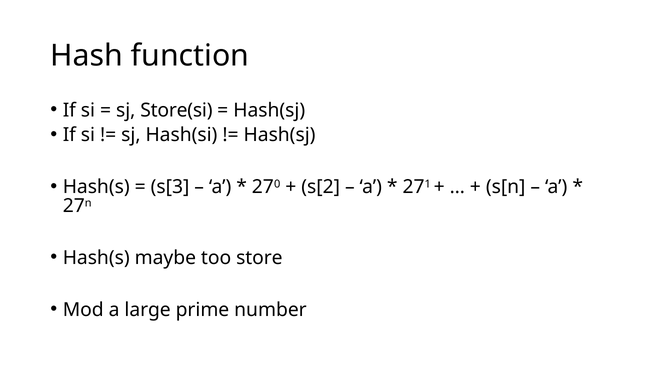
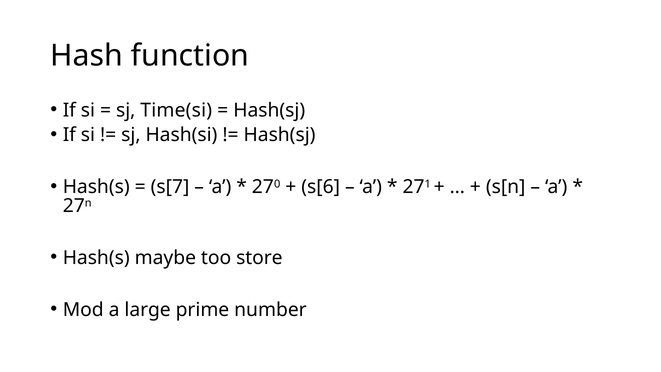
Store(si: Store(si -> Time(si
s[3: s[3 -> s[7
s[2: s[2 -> s[6
